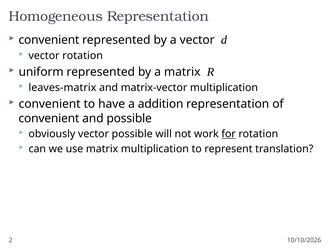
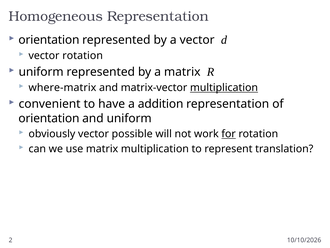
convenient at (49, 40): convenient -> orientation
leaves-matrix: leaves-matrix -> where-matrix
multiplication at (224, 87) underline: none -> present
convenient at (49, 118): convenient -> orientation
and possible: possible -> uniform
